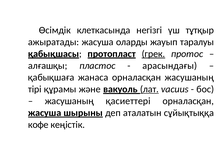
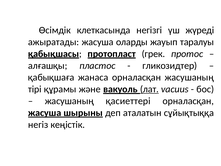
тұтқыр: тұтқыр -> жүреді
грек underline: present -> none
арасындағы: арасындағы -> гликозидтер
кофе: кофе -> негіз
